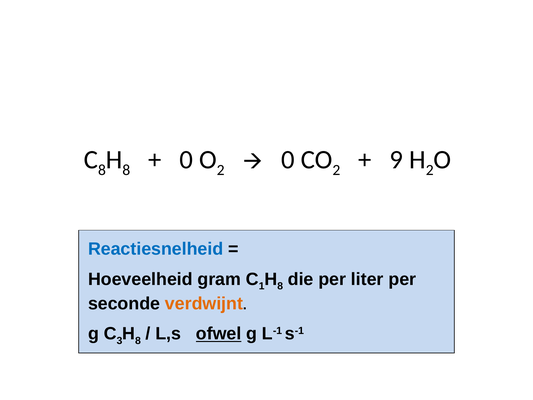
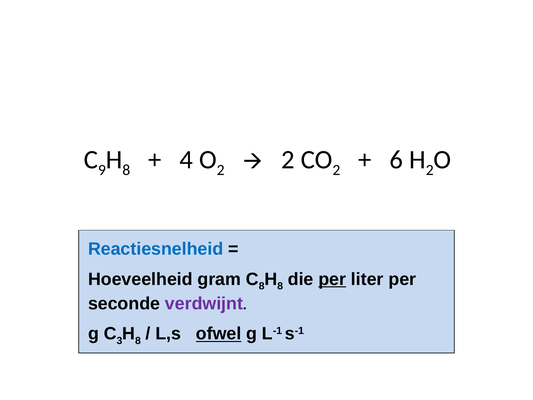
8 at (102, 170): 8 -> 9
0 at (186, 160): 0 -> 4
0 at (288, 160): 0 -> 2
9: 9 -> 6
1 at (262, 286): 1 -> 8
per at (332, 279) underline: none -> present
verdwijnt colour: orange -> purple
